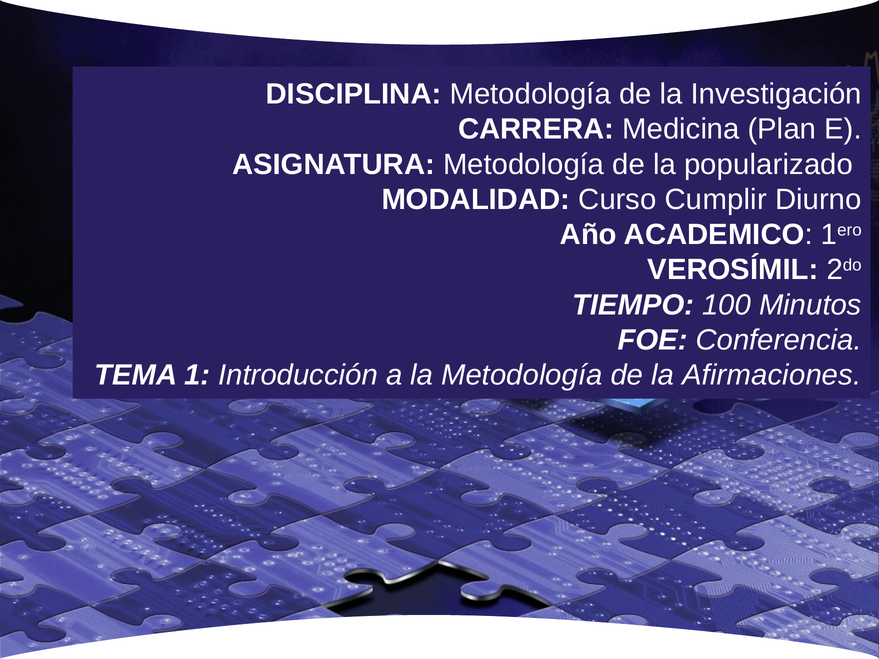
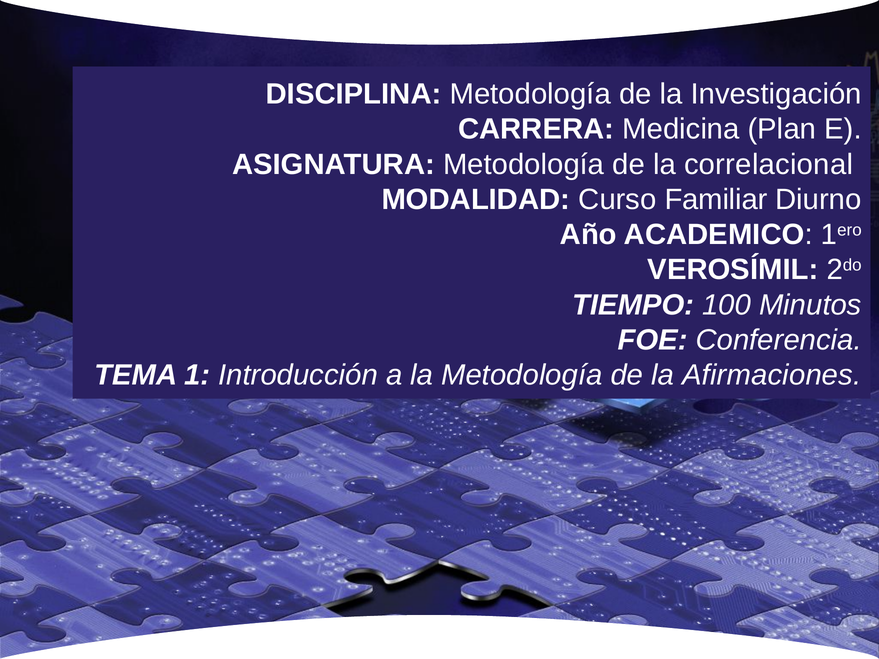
popularizado: popularizado -> correlacional
Cumplir: Cumplir -> Familiar
